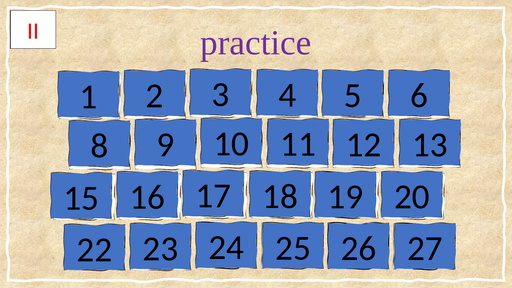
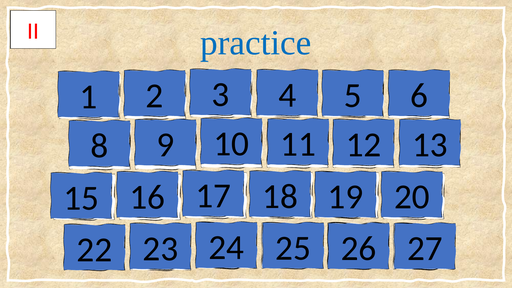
practice colour: purple -> blue
